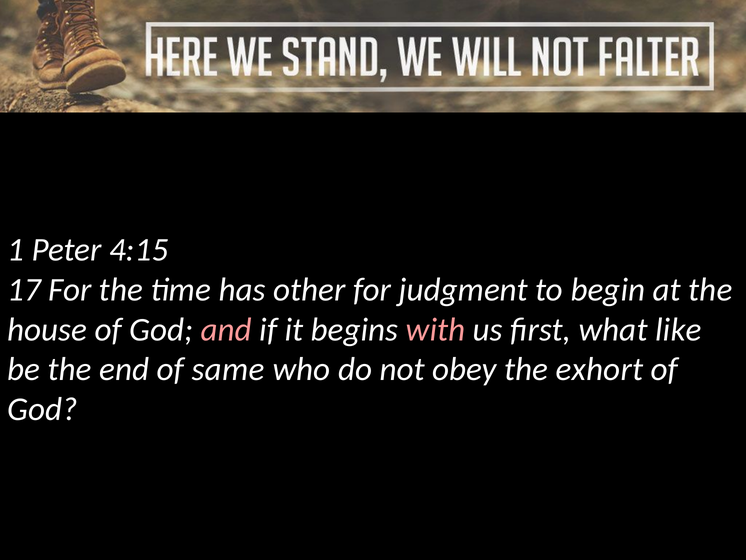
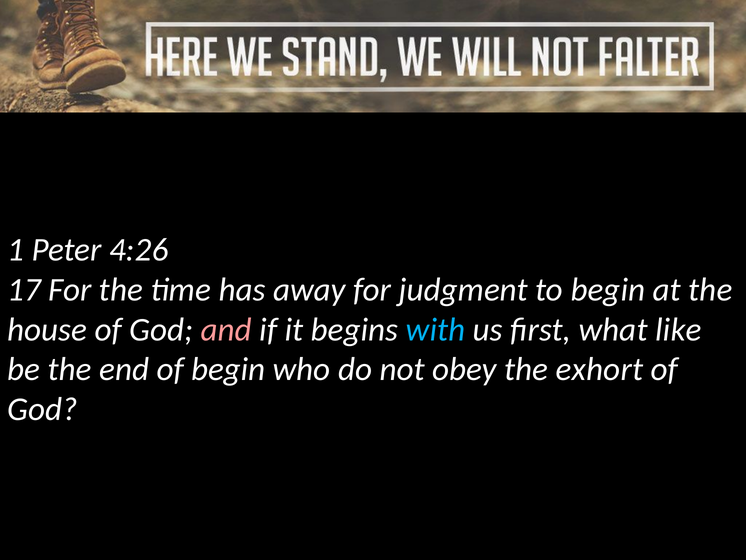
4:15: 4:15 -> 4:26
other: other -> away
with colour: pink -> light blue
of same: same -> begin
